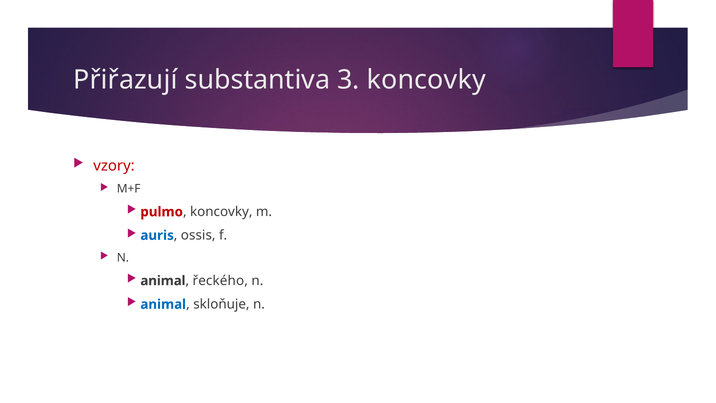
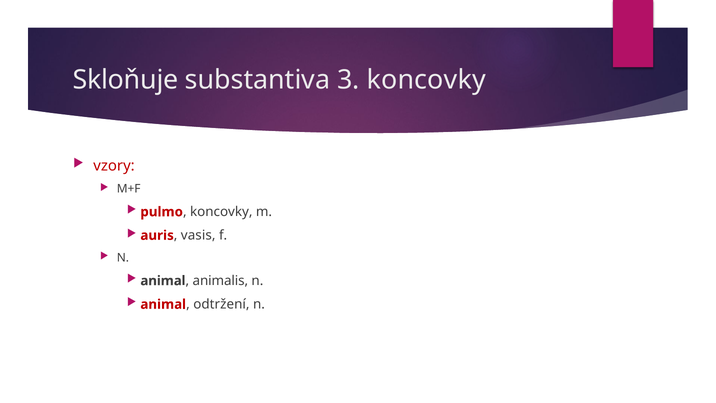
Přiřazují: Přiřazují -> Skloňuje
auris colour: blue -> red
ossis: ossis -> vasis
řeckého: řeckého -> animalis
animal at (163, 304) colour: blue -> red
skloňuje: skloňuje -> odtržení
